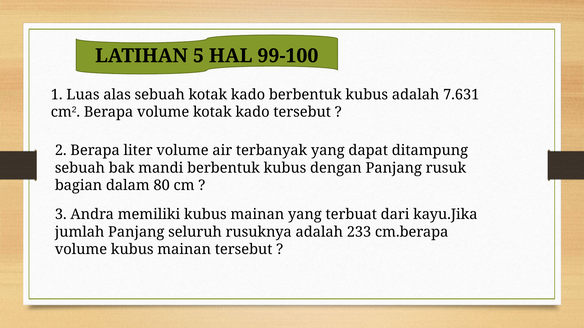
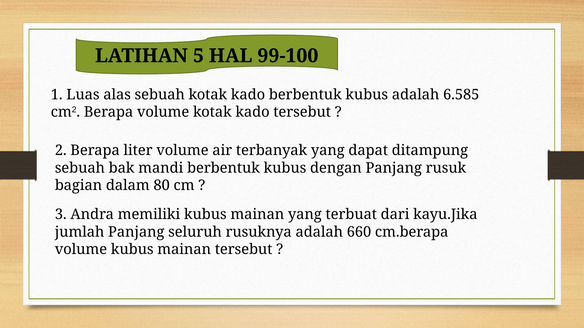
7.631: 7.631 -> 6.585
233: 233 -> 660
